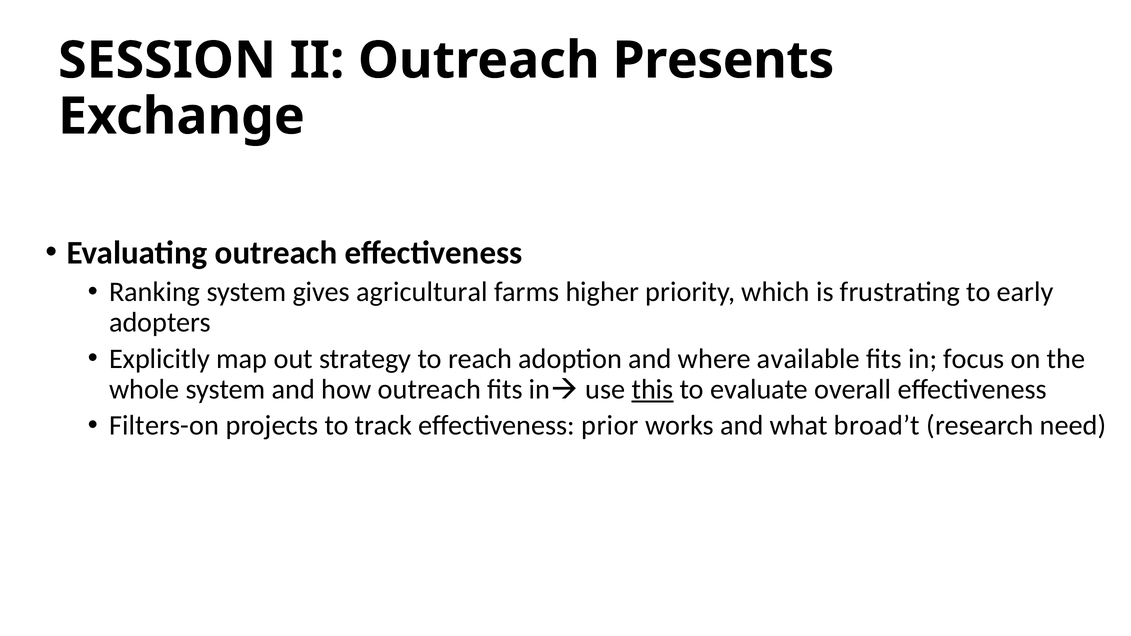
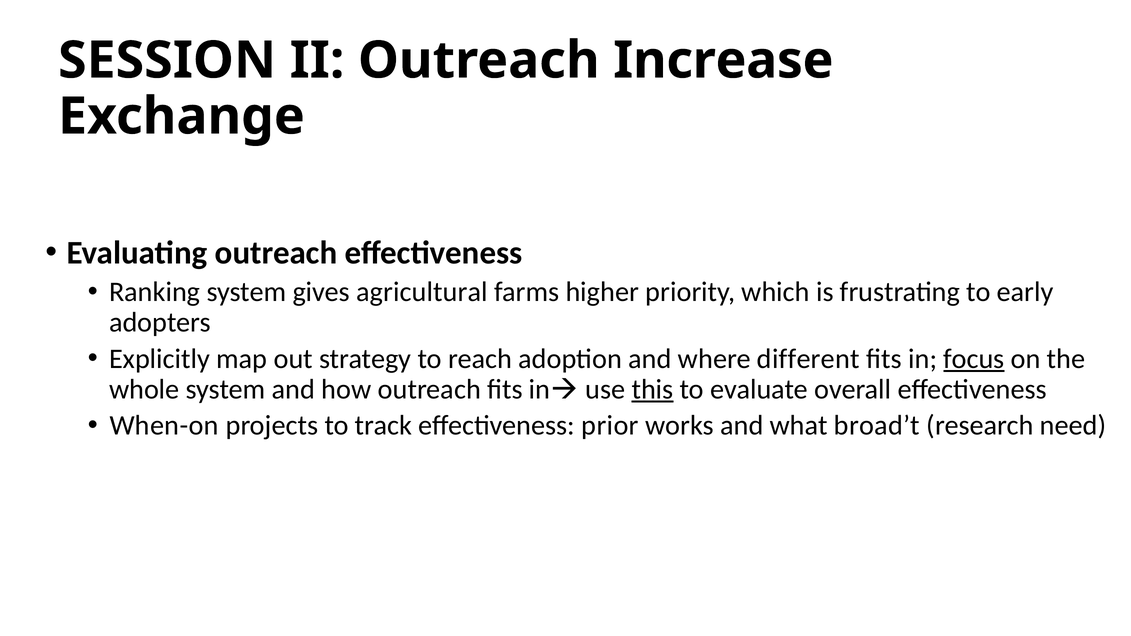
Presents: Presents -> Increase
available: available -> different
focus underline: none -> present
Filters-on: Filters-on -> When-on
